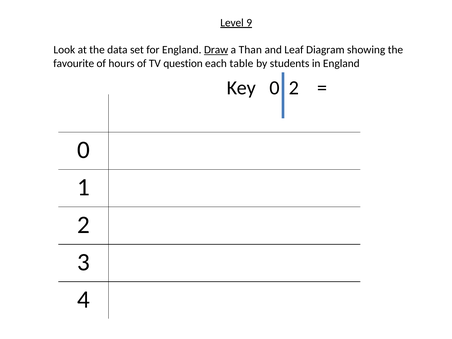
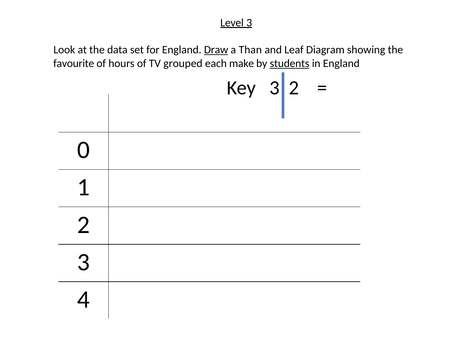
Level 9: 9 -> 3
question: question -> grouped
table: table -> make
students underline: none -> present
Key 0: 0 -> 3
